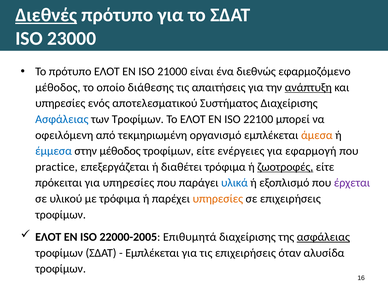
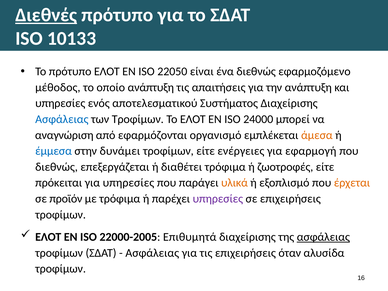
23000: 23000 -> 10133
21000: 21000 -> 22050
οποίο διάθεσης: διάθεσης -> ανάπτυξη
ανάπτυξη at (308, 87) underline: present -> none
22100: 22100 -> 24000
οφειλόμενη: οφειλόμενη -> αναγνώριση
τεκμηριωμένη: τεκμηριωμένη -> εφαρμόζονται
στην μέθοδος: μέθοδος -> δυνάμει
practice at (56, 167): practice -> διεθνώς
ζωοτροφές underline: present -> none
υλικά colour: blue -> orange
έρχεται colour: purple -> orange
υλικού: υλικού -> προϊόν
υπηρεσίες at (218, 199) colour: orange -> purple
Εμπλέκεται at (152, 253): Εμπλέκεται -> Ασφάλειας
